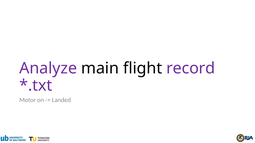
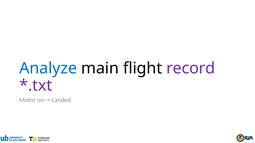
Analyze colour: purple -> blue
